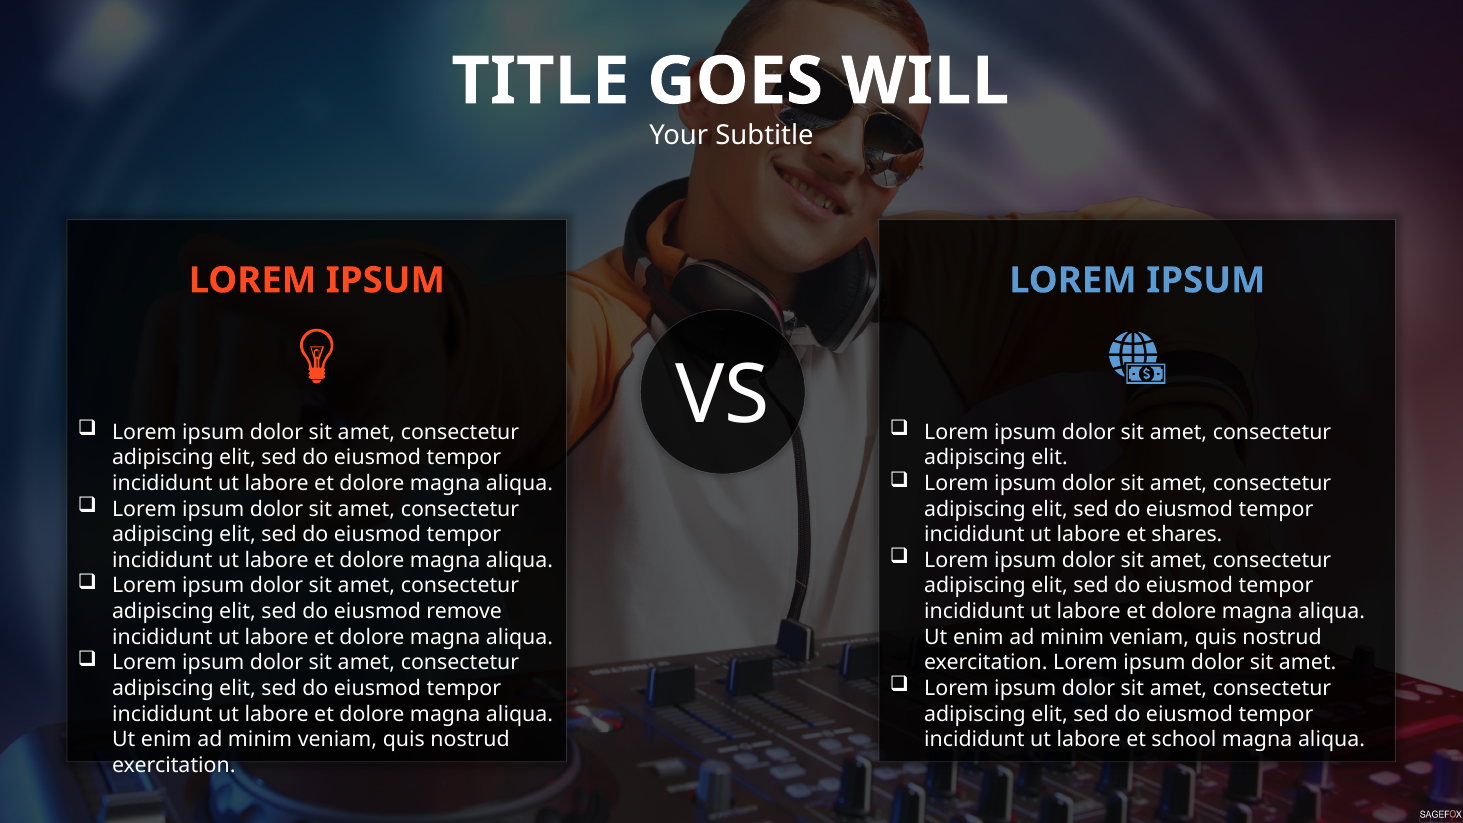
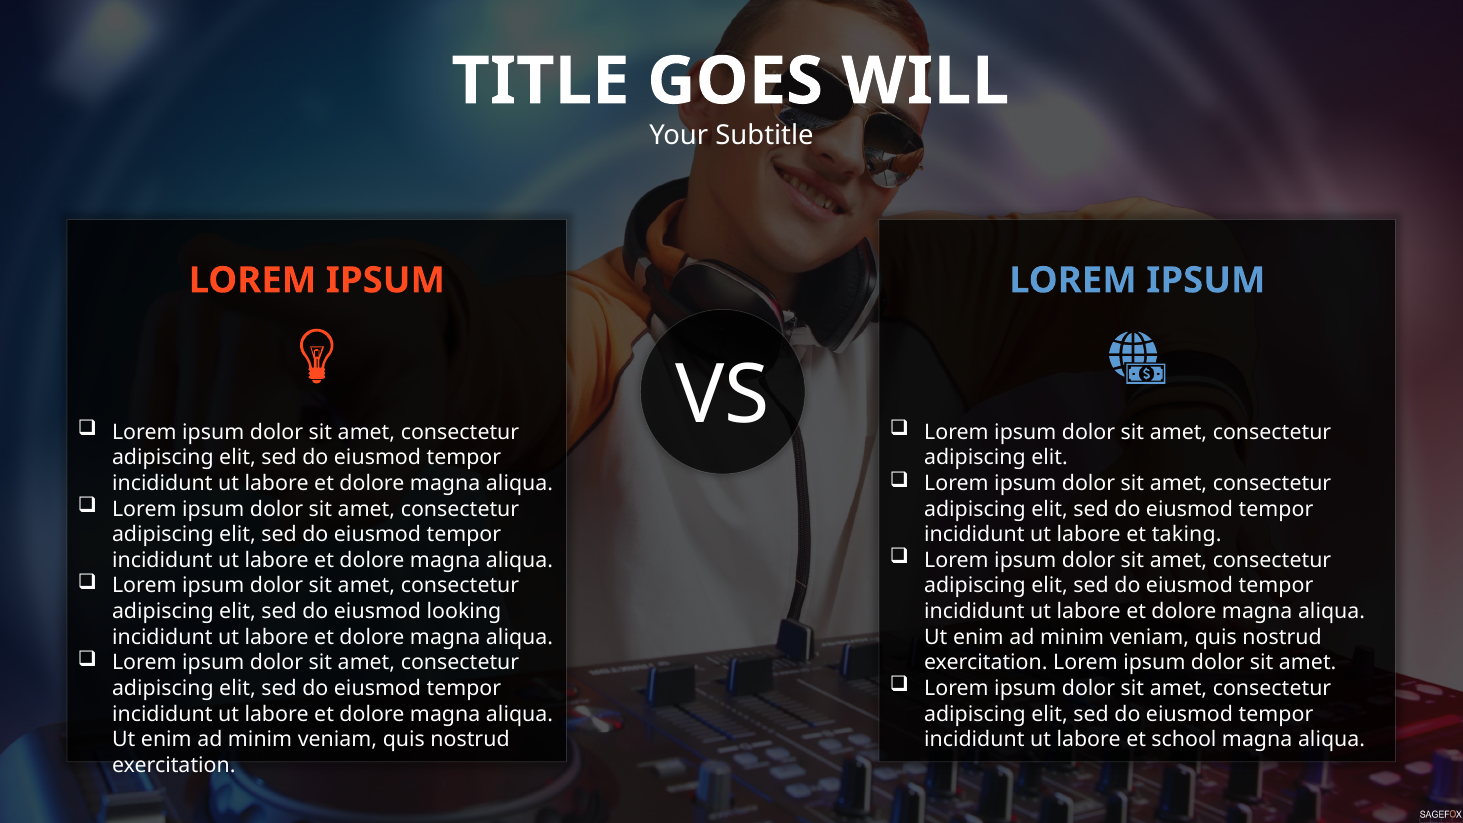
shares: shares -> taking
remove: remove -> looking
